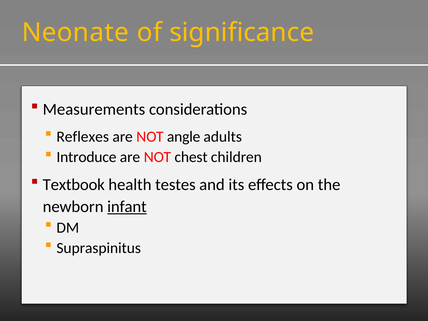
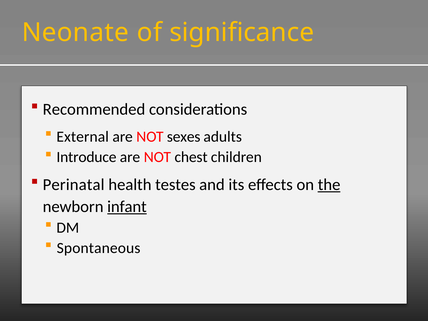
Measurements: Measurements -> Recommended
Reflexes: Reflexes -> External
angle: angle -> sexes
Textbook: Textbook -> Perinatal
the underline: none -> present
Supraspinitus: Supraspinitus -> Spontaneous
